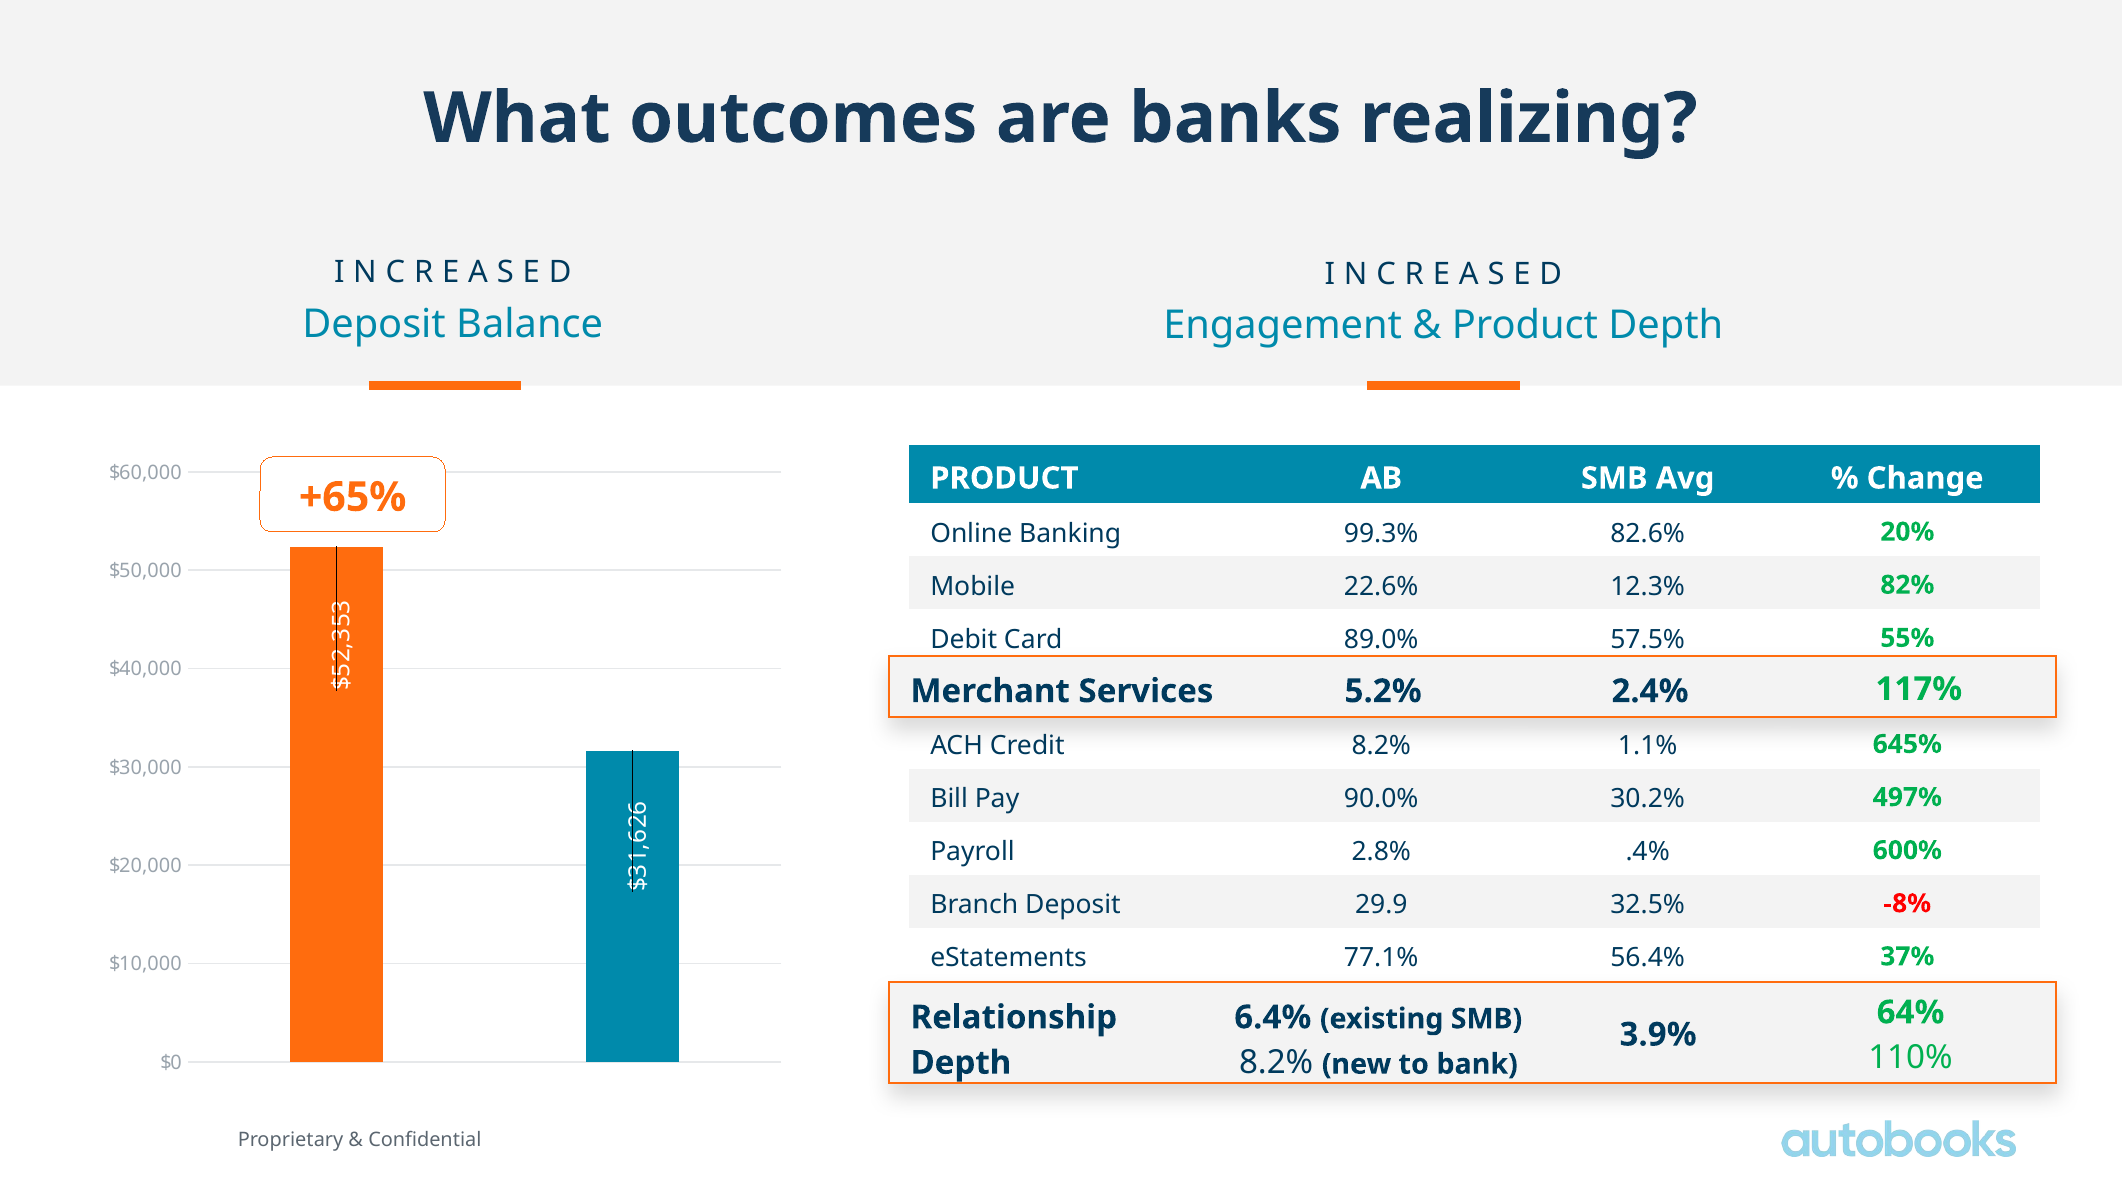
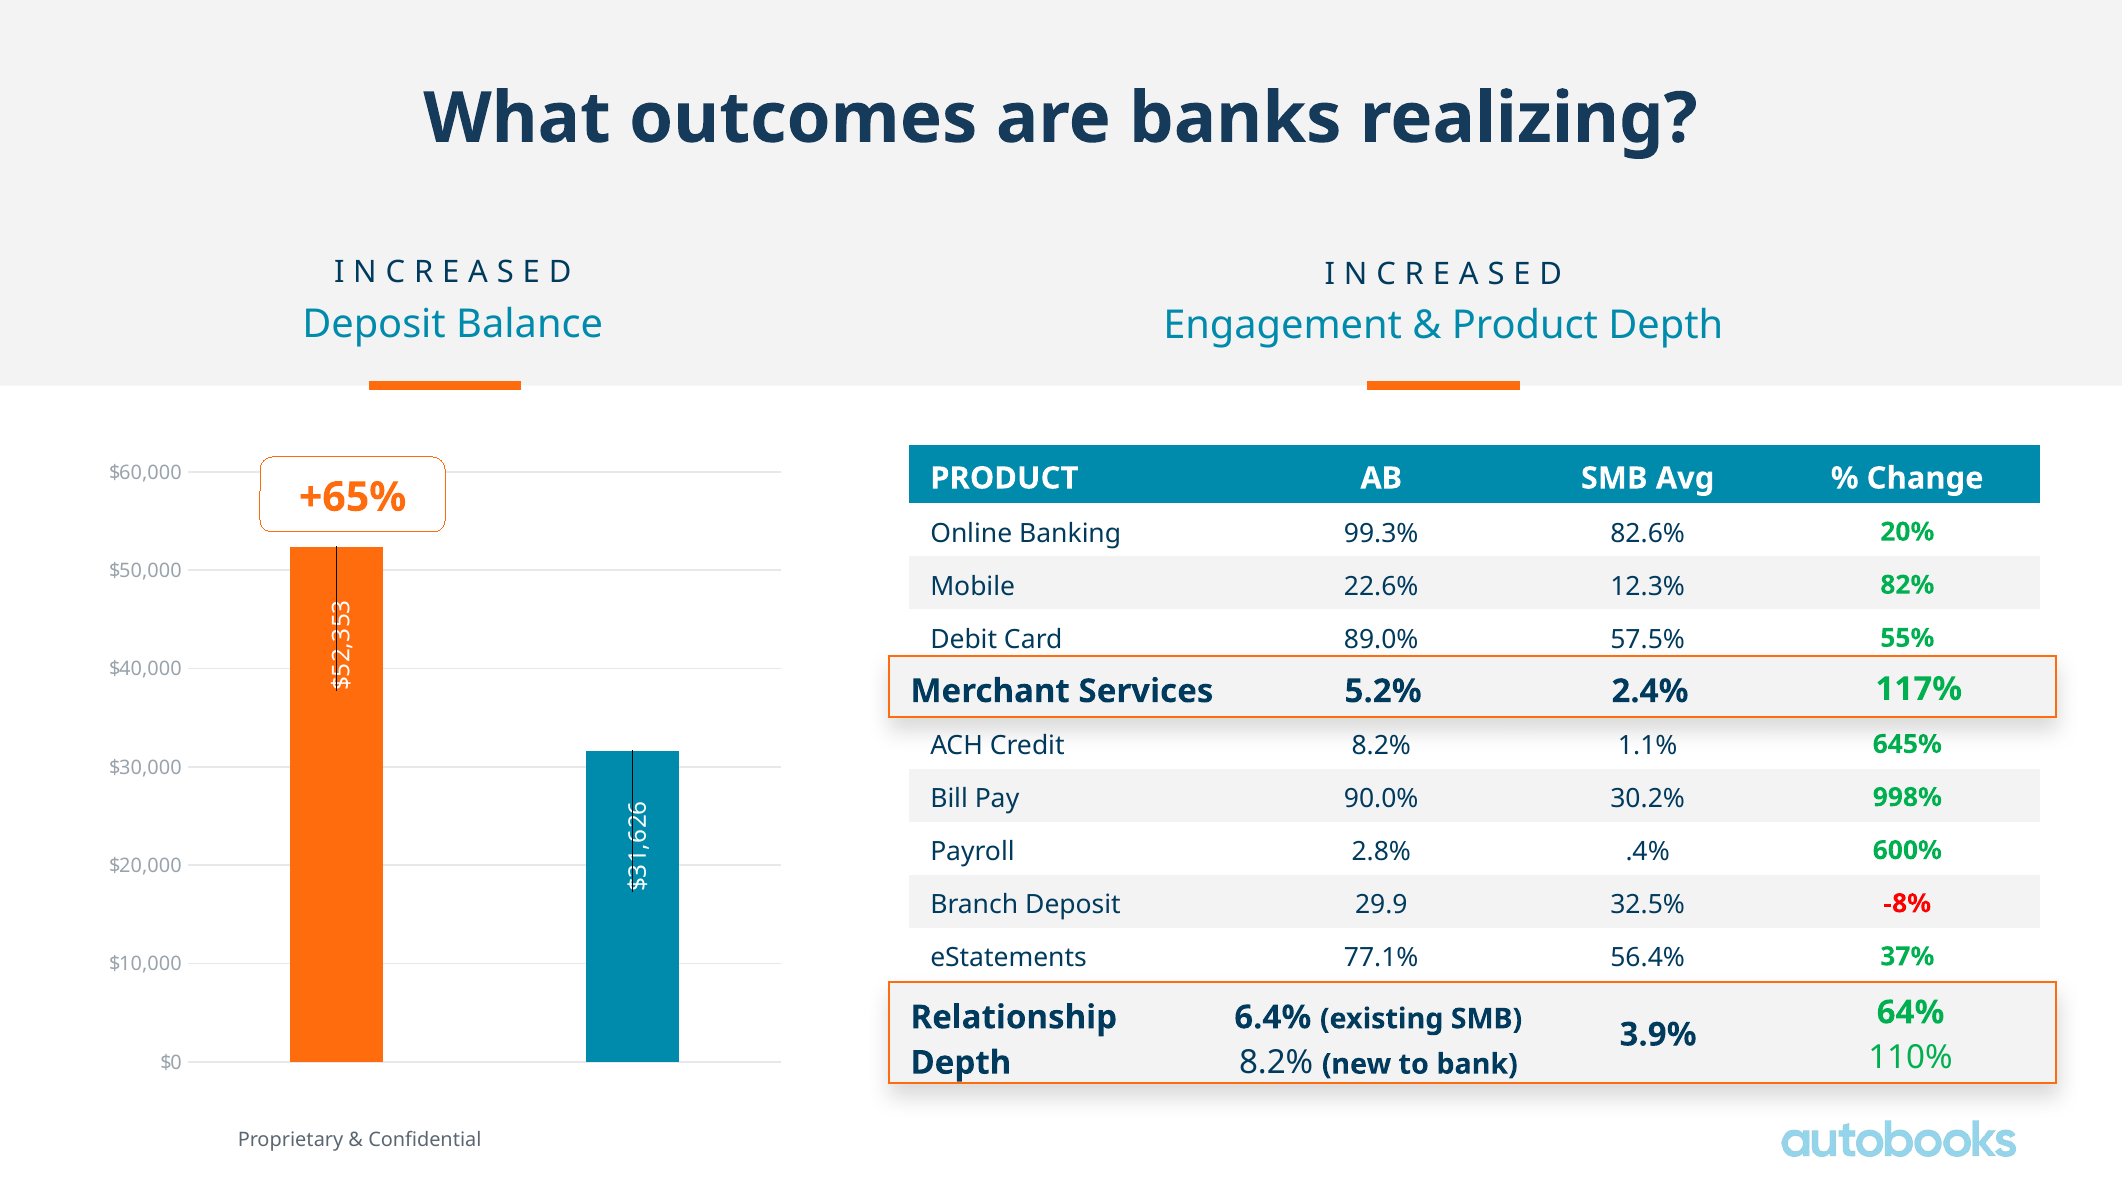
497%: 497% -> 998%
